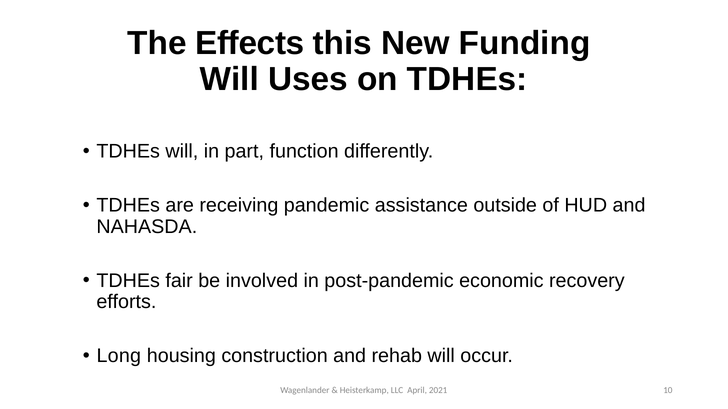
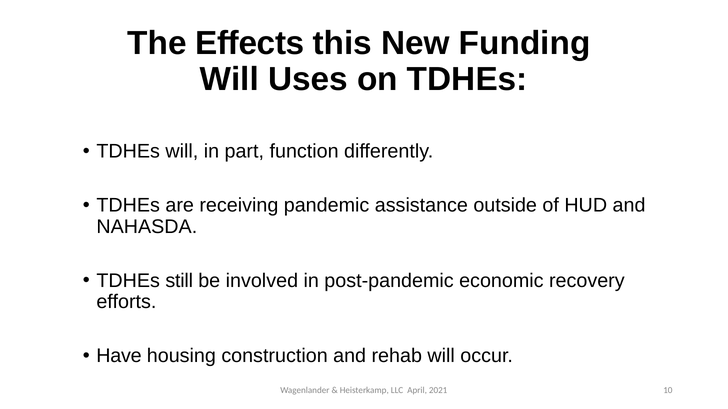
fair: fair -> still
Long: Long -> Have
